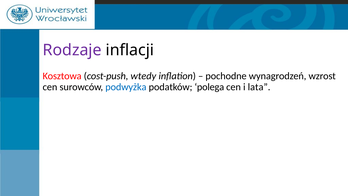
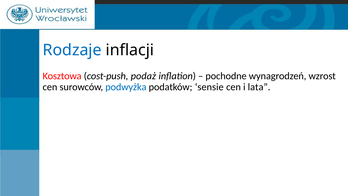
Rodzaje colour: purple -> blue
wtedy: wtedy -> podaż
polega: polega -> sensie
